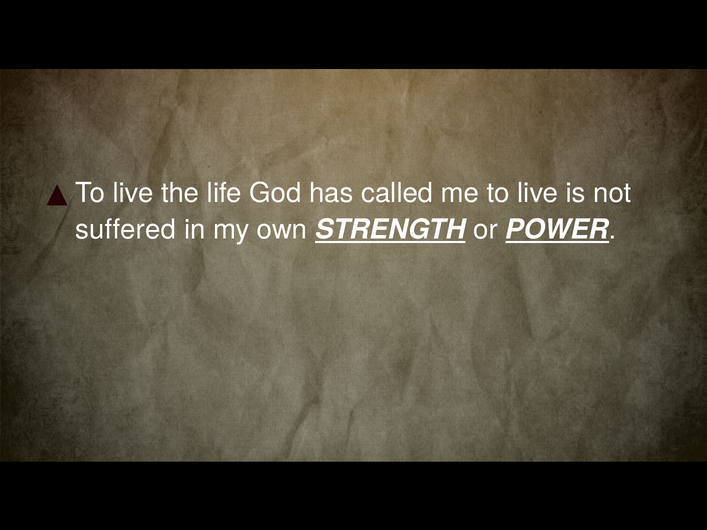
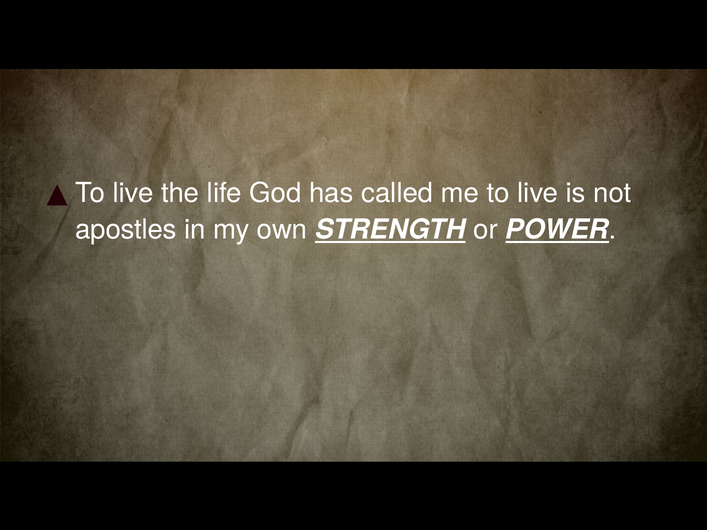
suffered: suffered -> apostles
